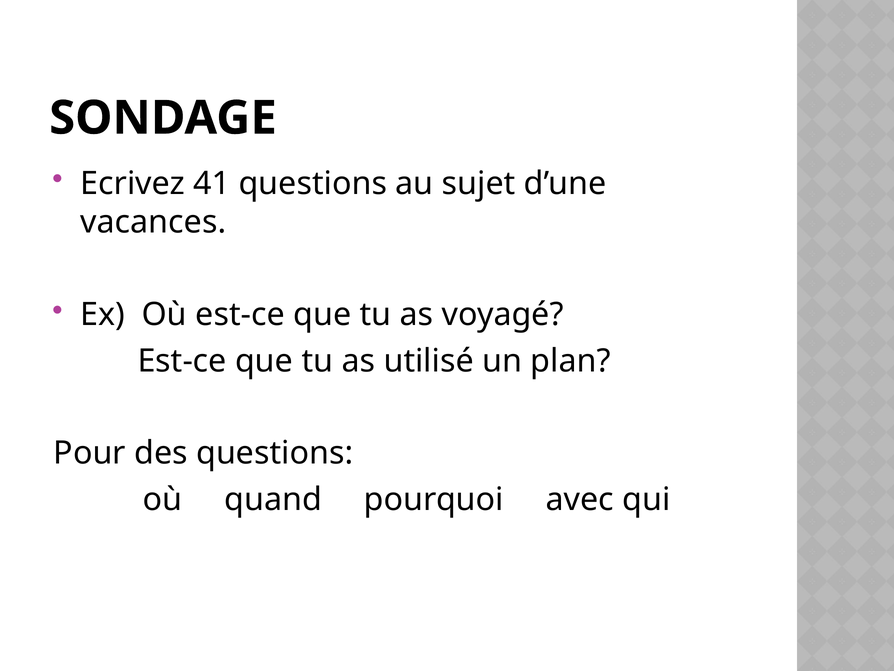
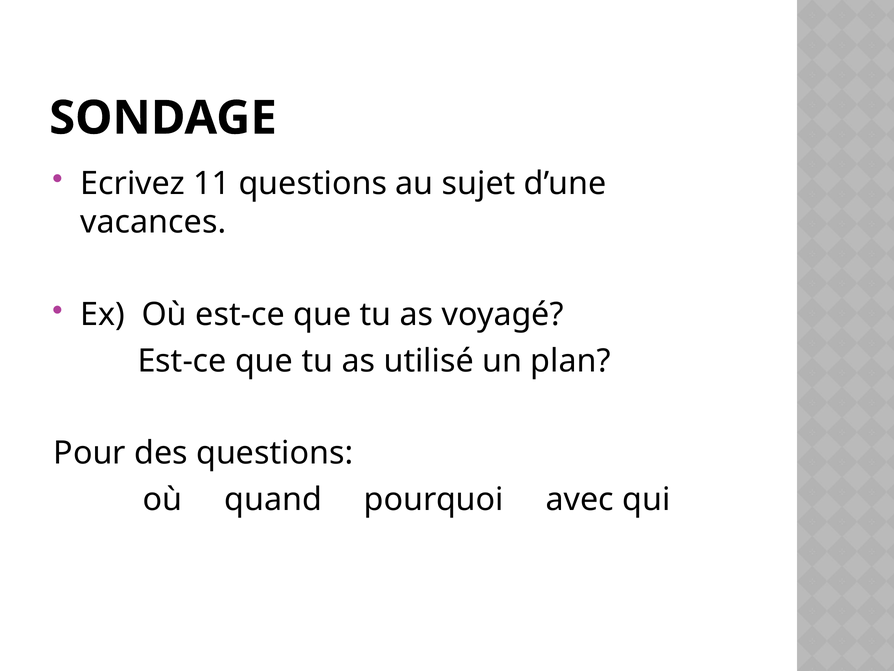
41: 41 -> 11
